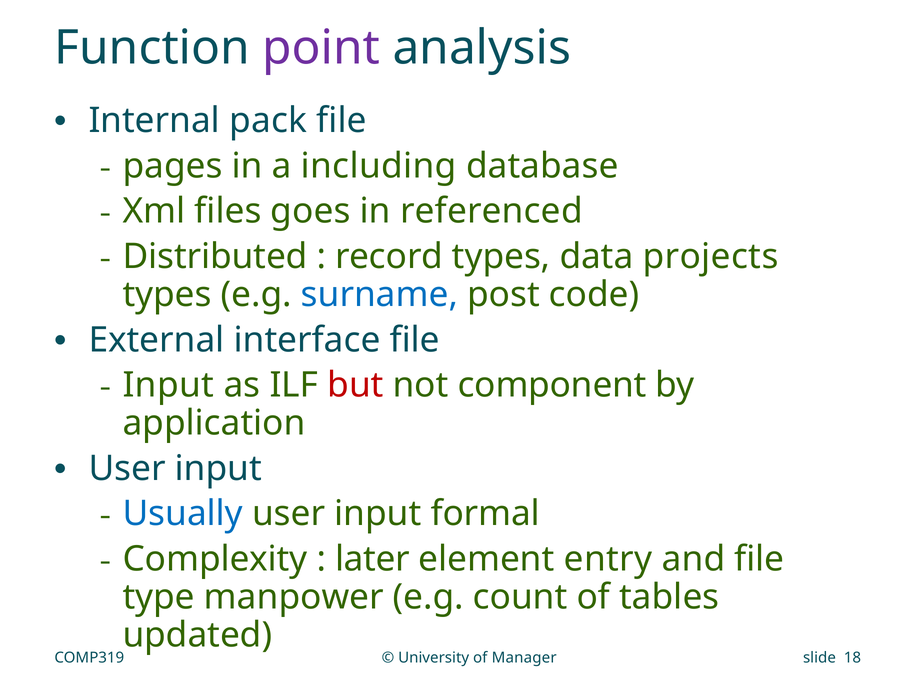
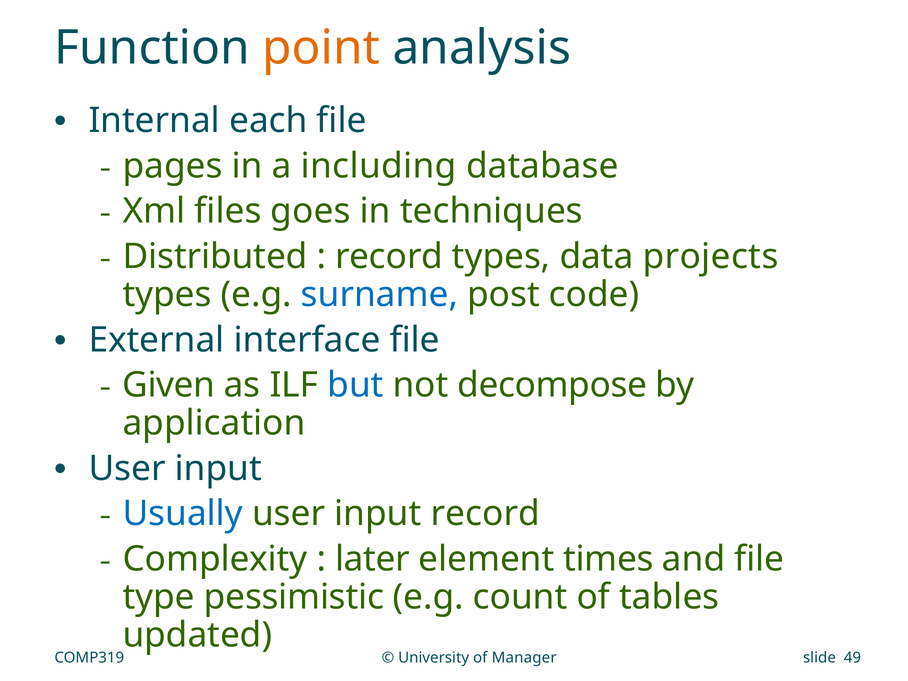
point colour: purple -> orange
pack: pack -> each
referenced: referenced -> techniques
Input at (168, 385): Input -> Given
but colour: red -> blue
component: component -> decompose
input formal: formal -> record
entry: entry -> times
manpower: manpower -> pessimistic
18: 18 -> 49
